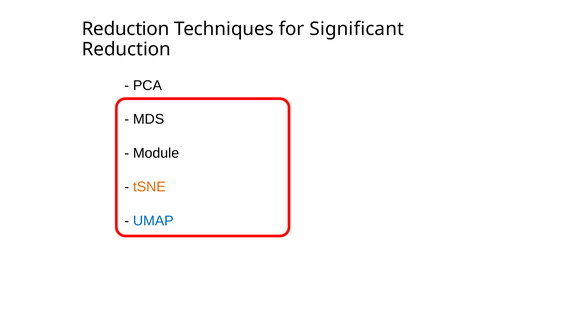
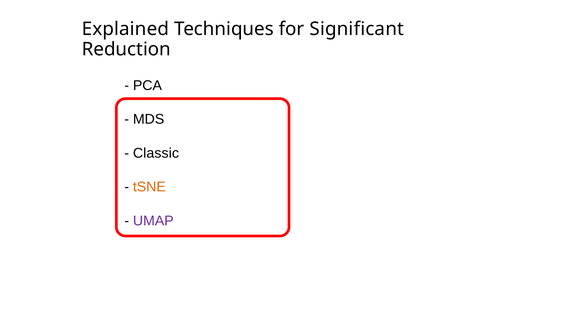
Reduction at (126, 29): Reduction -> Explained
Module: Module -> Classic
UMAP colour: blue -> purple
